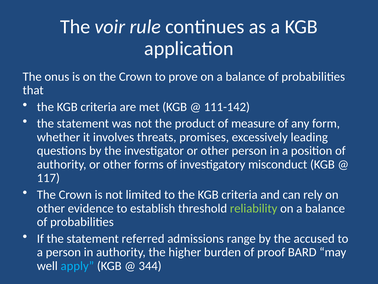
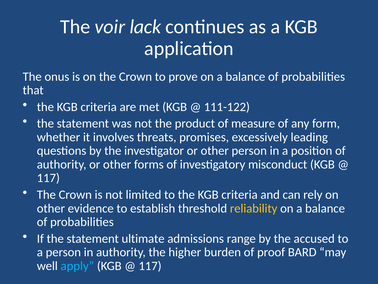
rule: rule -> lack
111-142: 111-142 -> 111-122
reliability colour: light green -> yellow
referred: referred -> ultimate
344 at (150, 265): 344 -> 117
